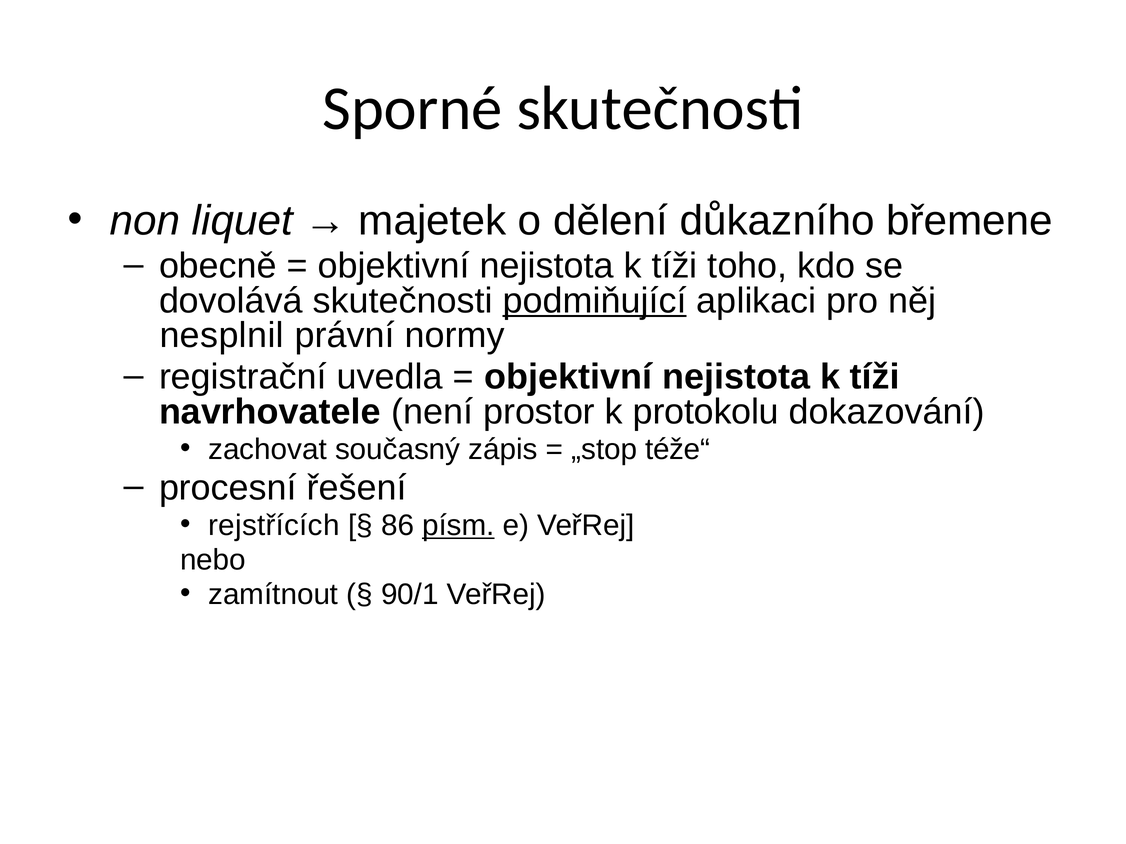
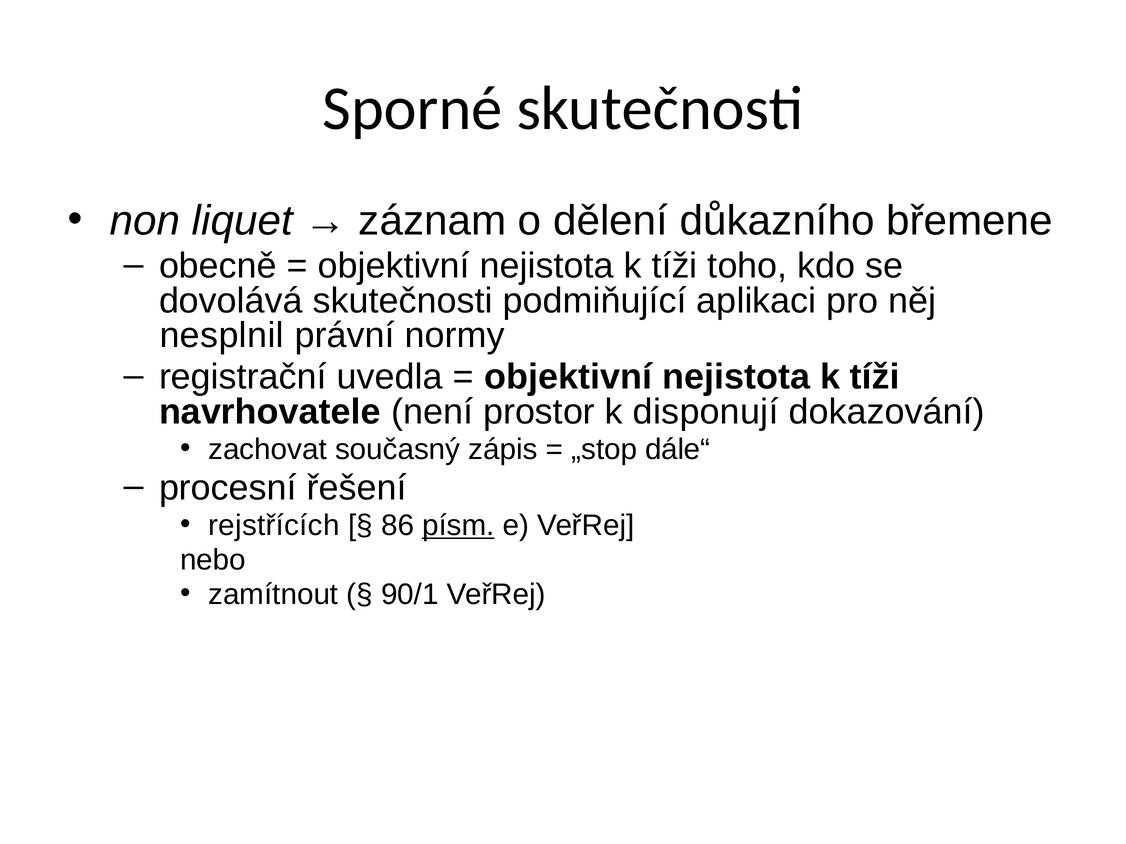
majetek: majetek -> záznam
podmiňující underline: present -> none
protokolu: protokolu -> disponují
téže“: téže“ -> dále“
